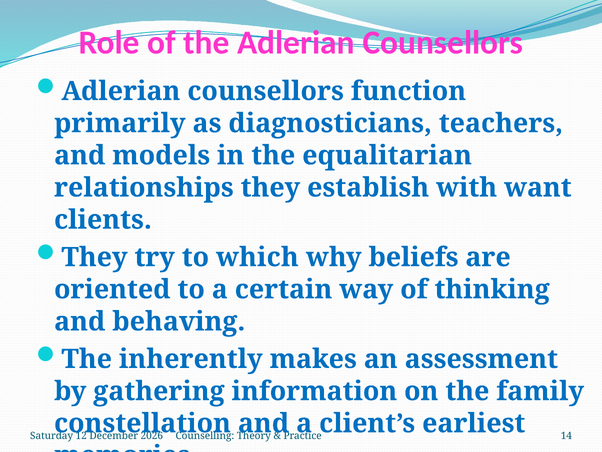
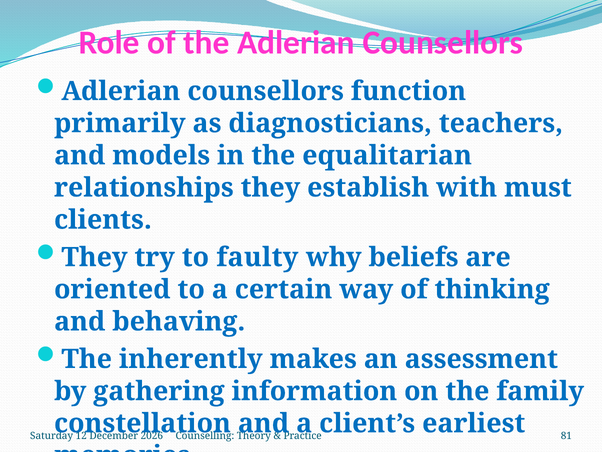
want: want -> must
which: which -> faulty
14: 14 -> 81
